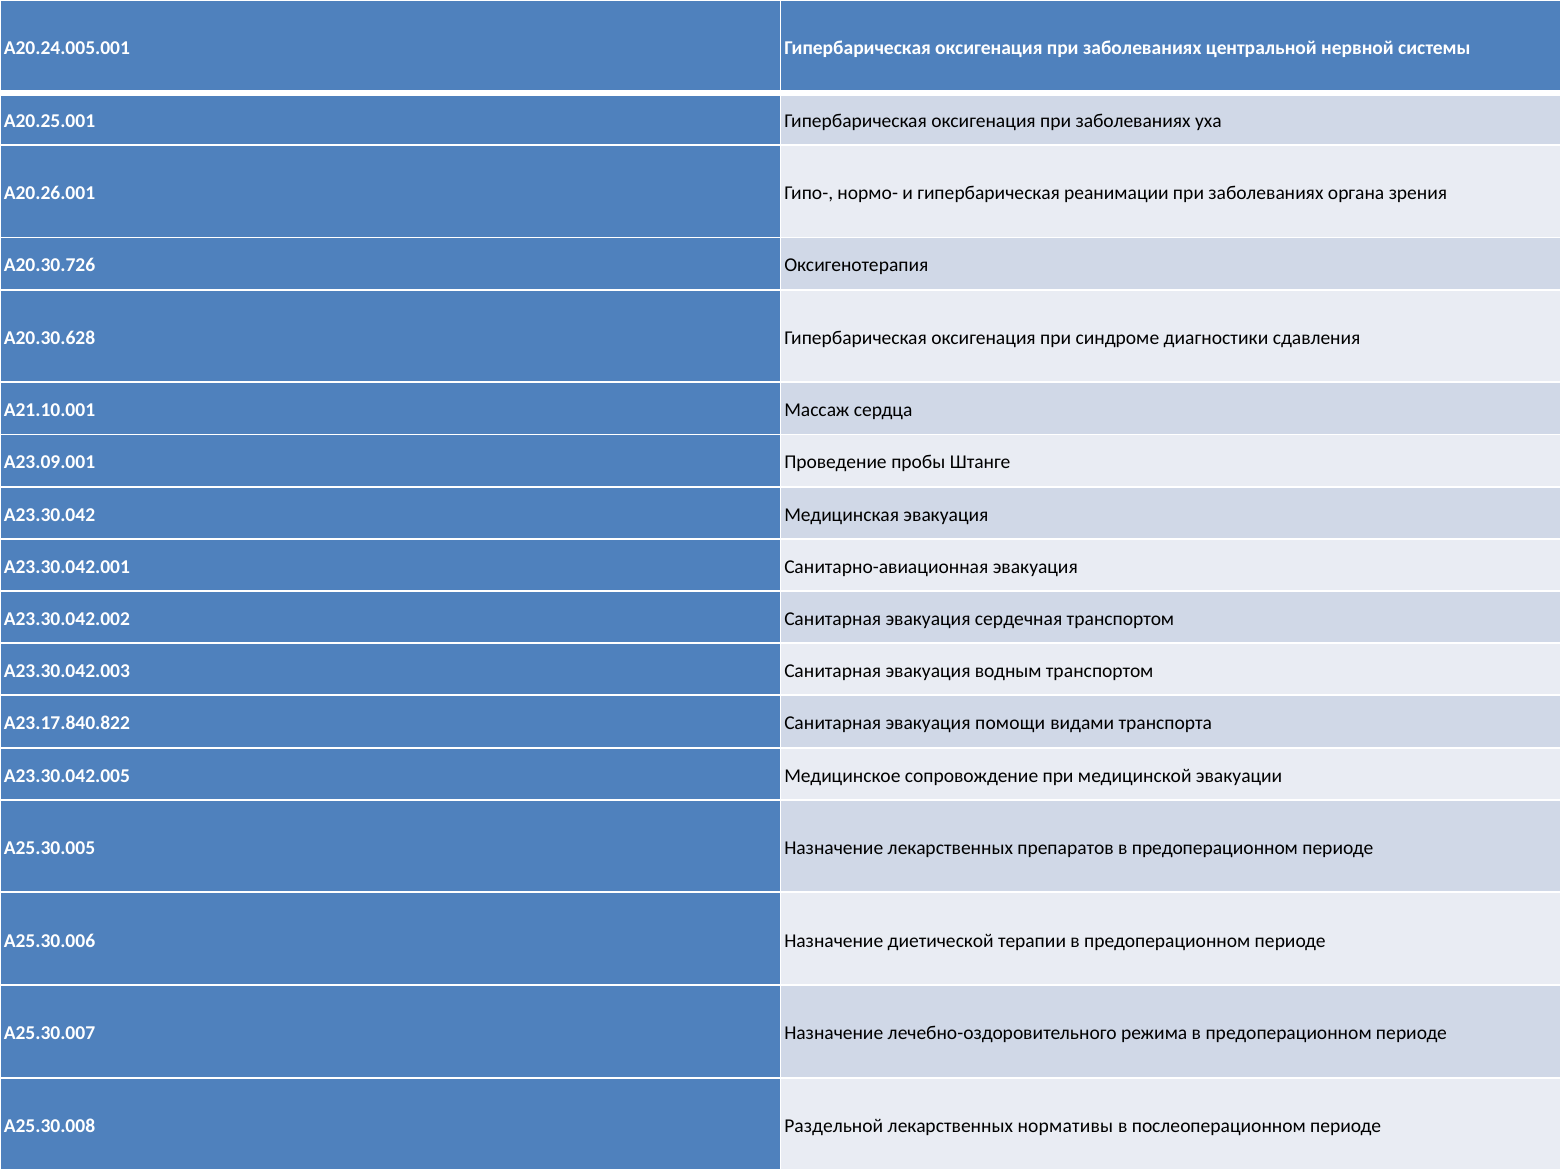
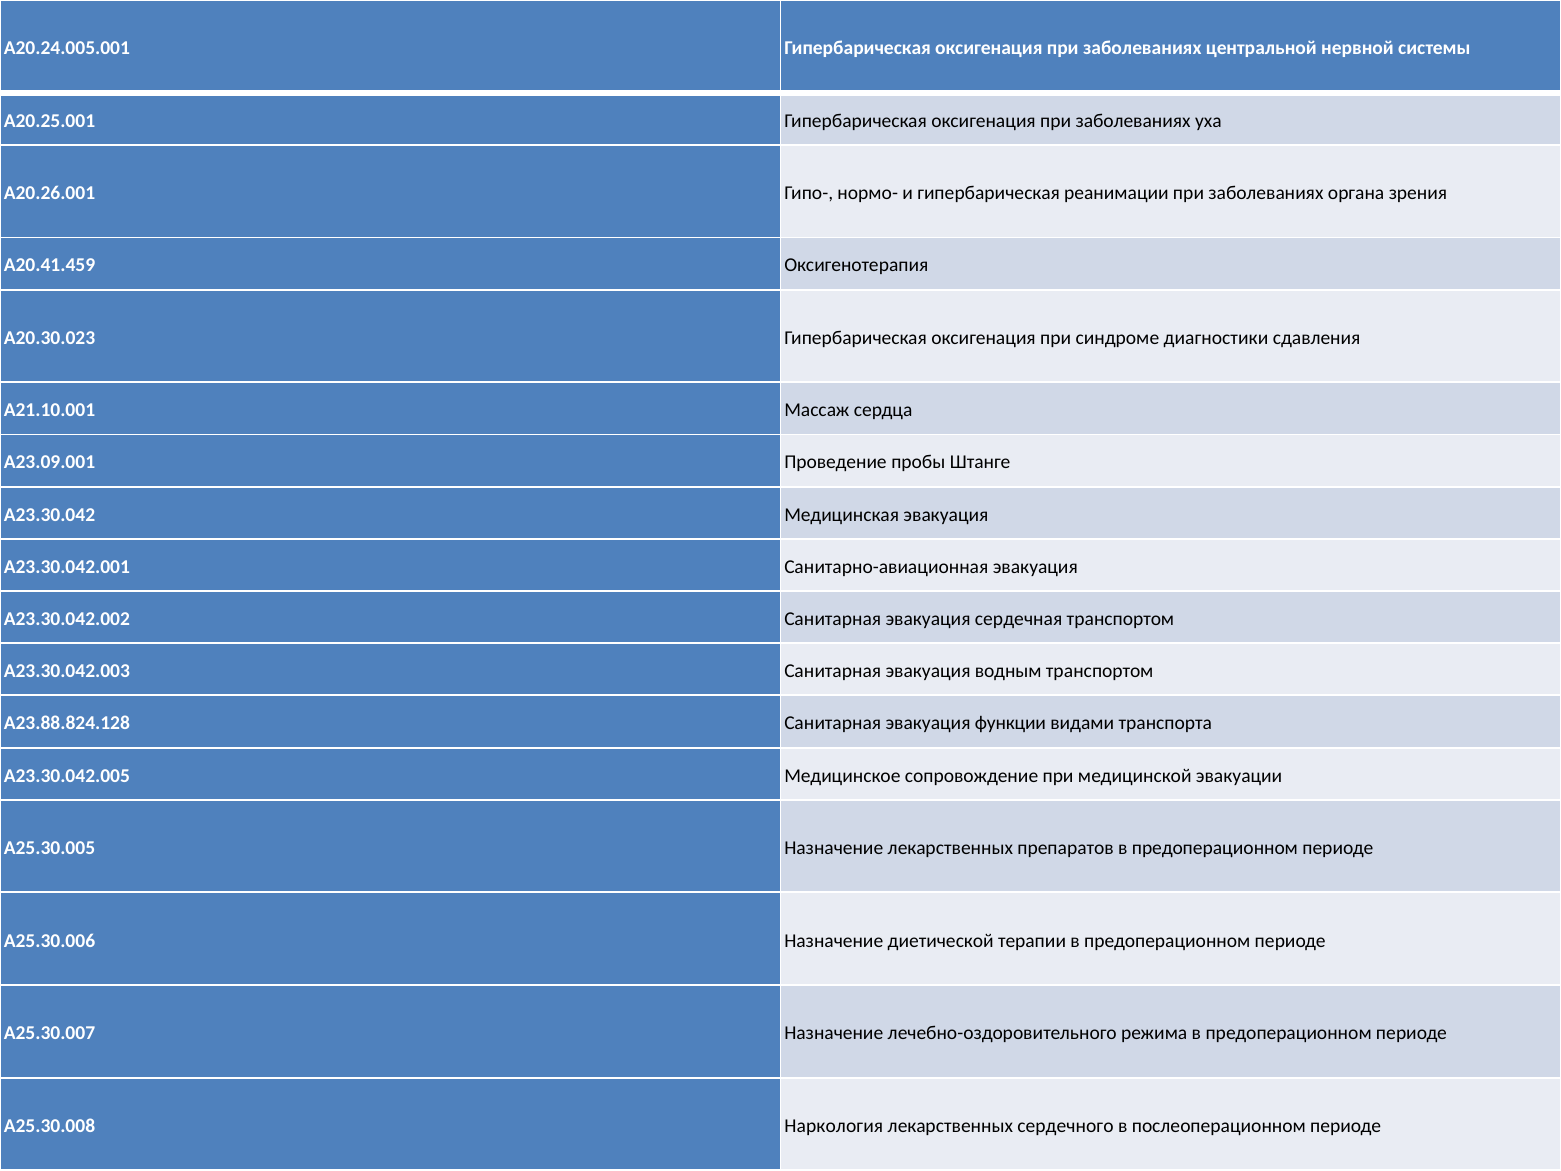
A20.30.726: A20.30.726 -> A20.41.459
A20.30.628: A20.30.628 -> A20.30.023
A23.17.840.822: A23.17.840.822 -> A23.88.824.128
помощи: помощи -> функции
Раздельной: Раздельной -> Наркология
нормативы: нормативы -> сердечного
